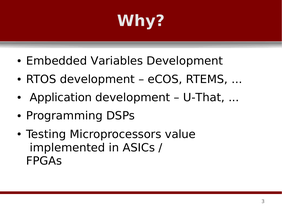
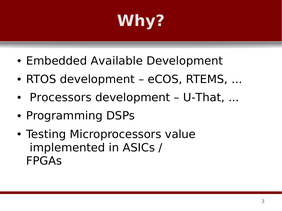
Variables: Variables -> Available
Application: Application -> Processors
